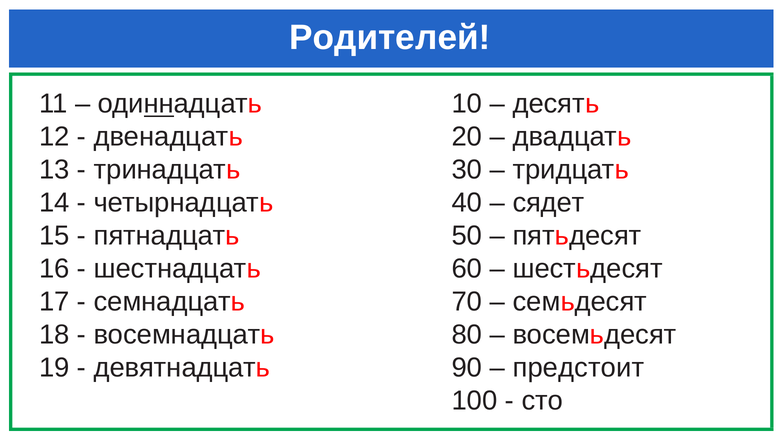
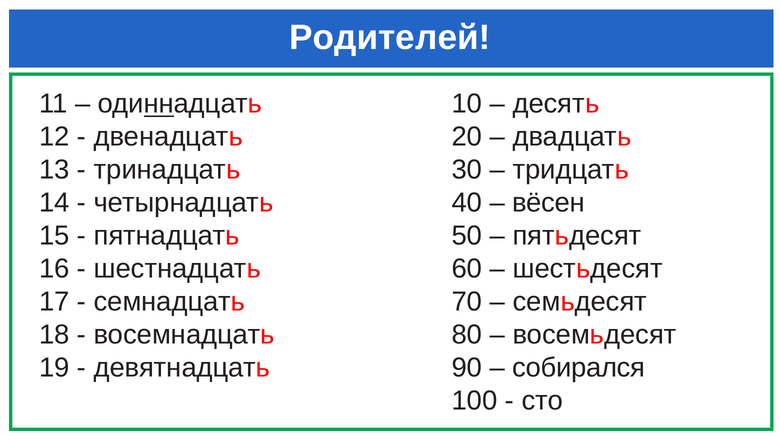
сядет: сядет -> вёсен
предстоит: предстоит -> собирался
